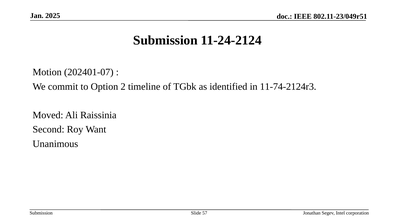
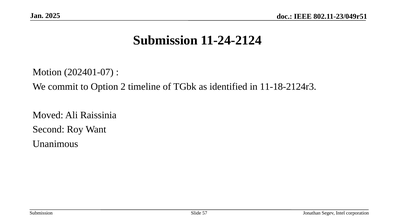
11-74-2124r3: 11-74-2124r3 -> 11-18-2124r3
